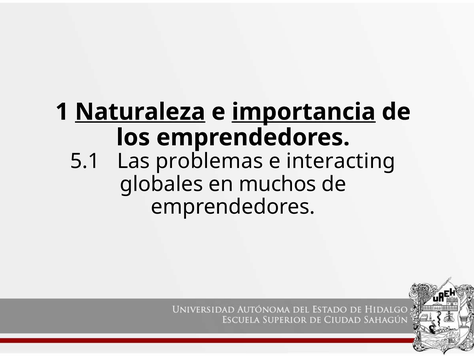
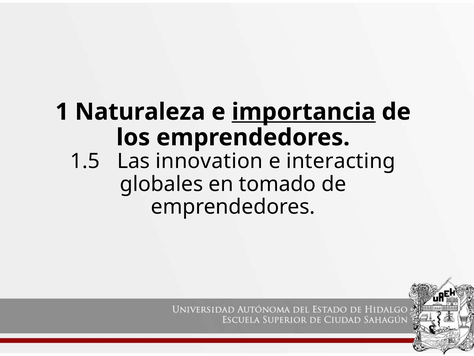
Naturaleza underline: present -> none
5.1: 5.1 -> 1.5
problemas: problemas -> innovation
muchos: muchos -> tomado
